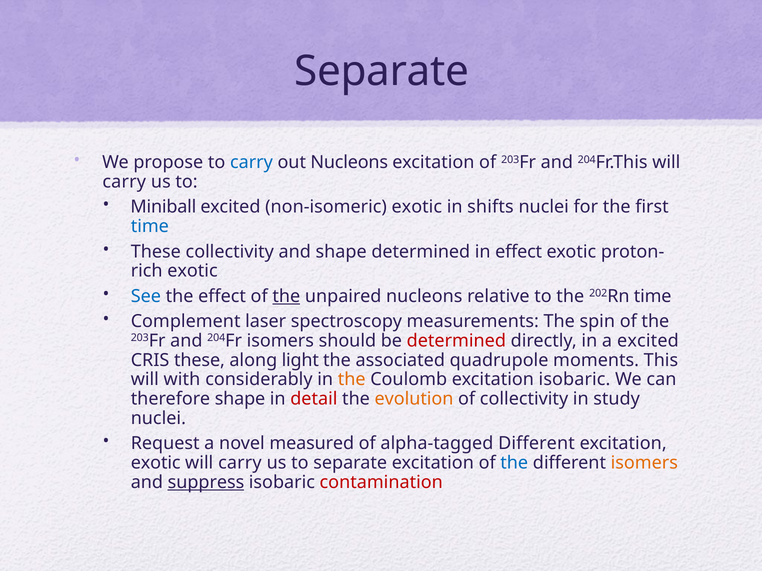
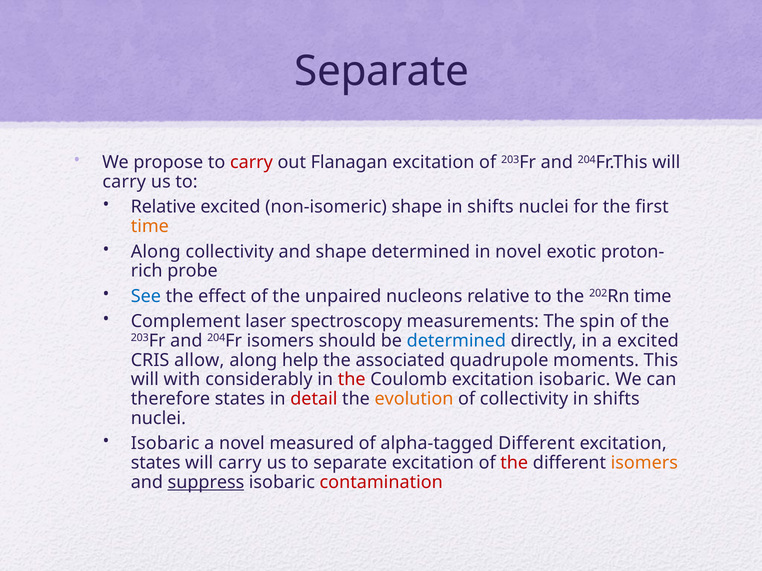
carry at (251, 163) colour: blue -> red
out Nucleons: Nucleons -> Flanagan
Miniball at (163, 207): Miniball -> Relative
non-isomeric exotic: exotic -> shape
time at (150, 227) colour: blue -> orange
These at (156, 252): These -> Along
in effect: effect -> novel
exotic at (192, 271): exotic -> probe
the at (286, 296) underline: present -> none
determined at (456, 341) colour: red -> blue
CRIS these: these -> allow
light: light -> help
the at (352, 380) colour: orange -> red
therefore shape: shape -> states
collectivity in study: study -> shifts
Request at (165, 444): Request -> Isobaric
exotic at (156, 463): exotic -> states
the at (514, 463) colour: blue -> red
